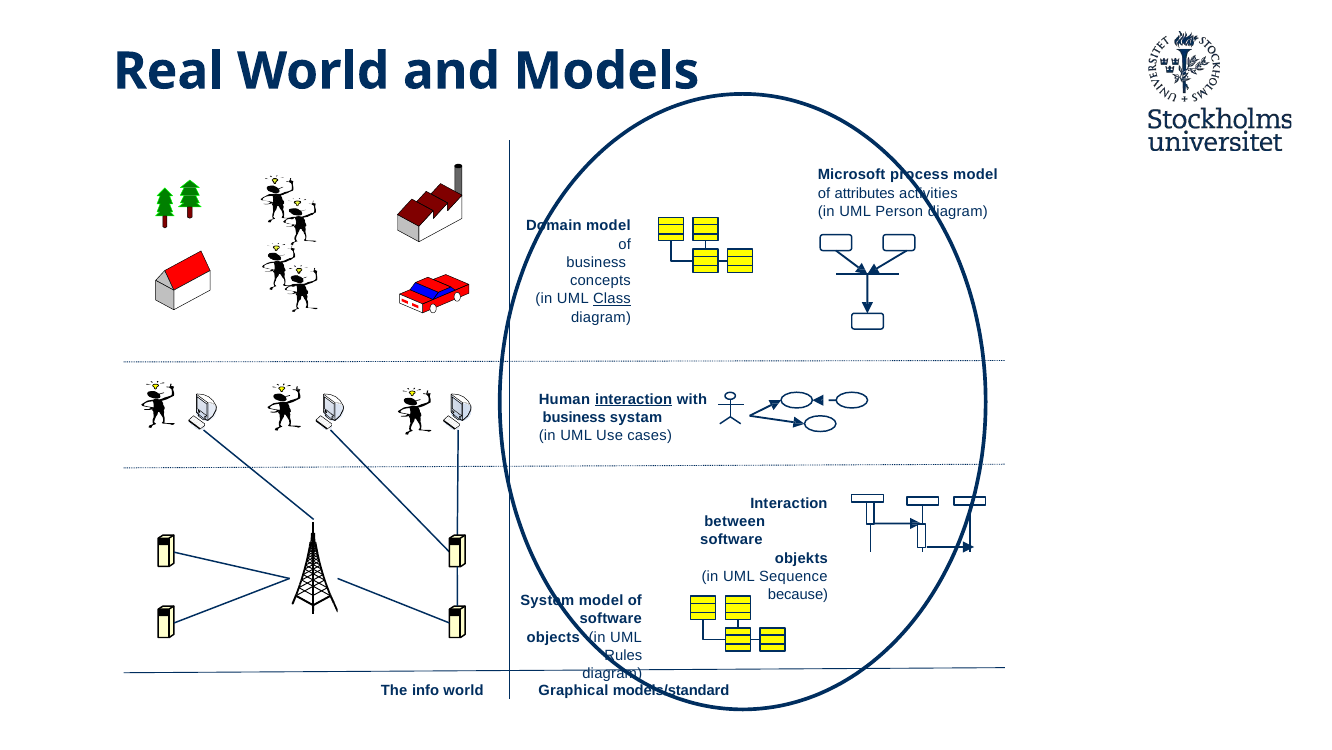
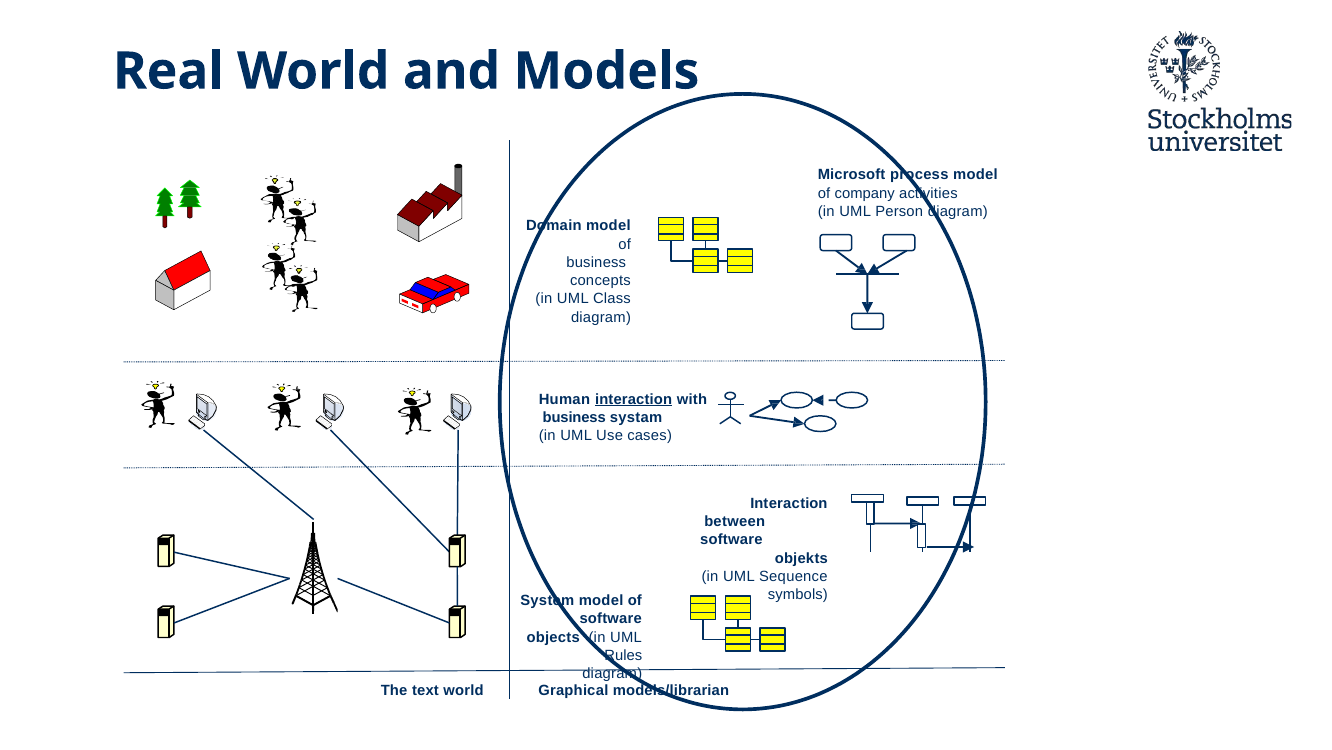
attributes: attributes -> company
Class underline: present -> none
because: because -> symbols
info: info -> text
models/standard: models/standard -> models/librarian
